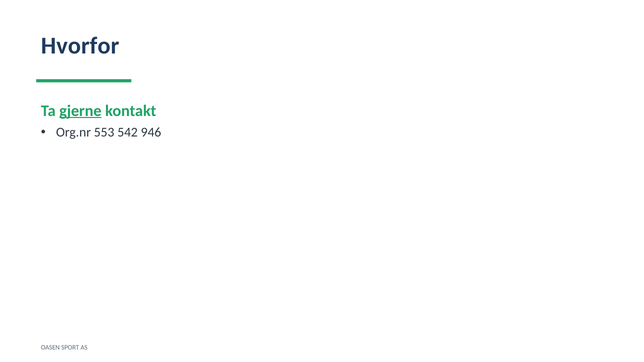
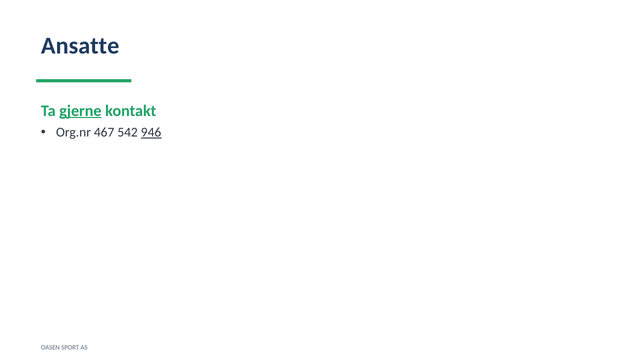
Hvorfor: Hvorfor -> Ansatte
553: 553 -> 467
946 underline: none -> present
